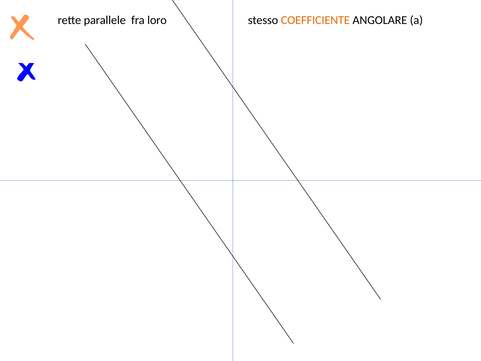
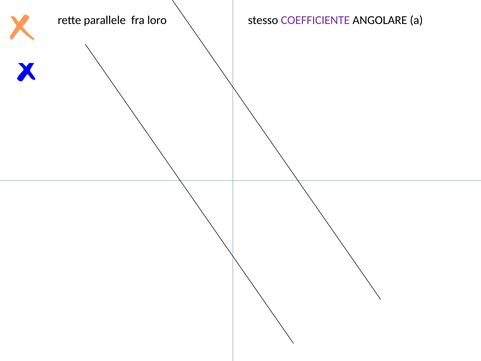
COEFFICIENTE colour: orange -> purple
